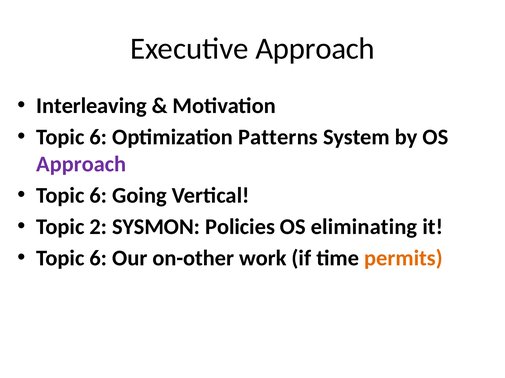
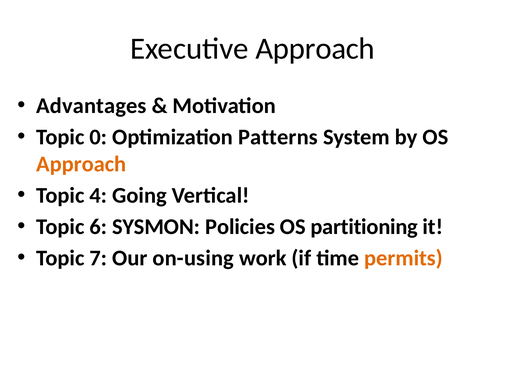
Interleaving: Interleaving -> Advantages
6 at (98, 137): 6 -> 0
Approach at (81, 164) colour: purple -> orange
6 at (98, 196): 6 -> 4
2: 2 -> 6
eliminating: eliminating -> partitioning
6 at (98, 259): 6 -> 7
on-other: on-other -> on-using
